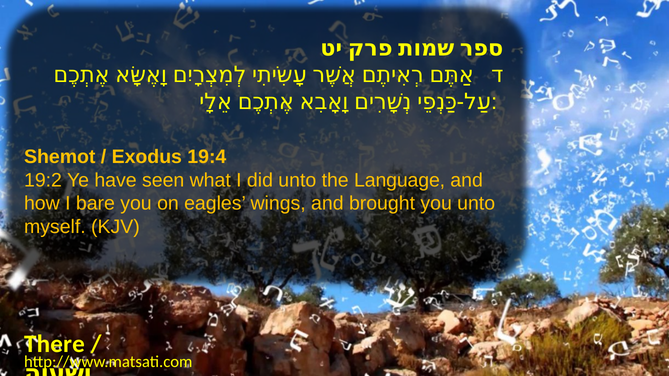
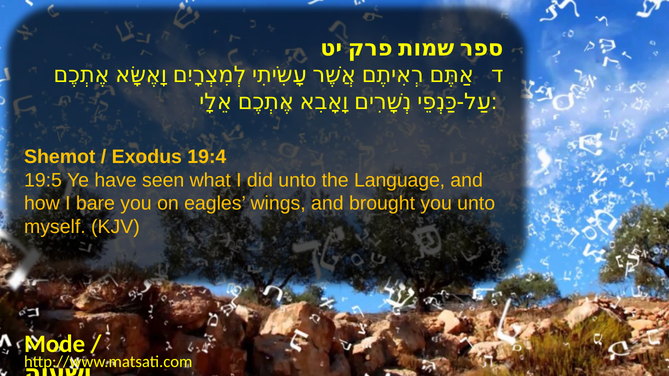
19:2: 19:2 -> 19:5
There: There -> Mode
